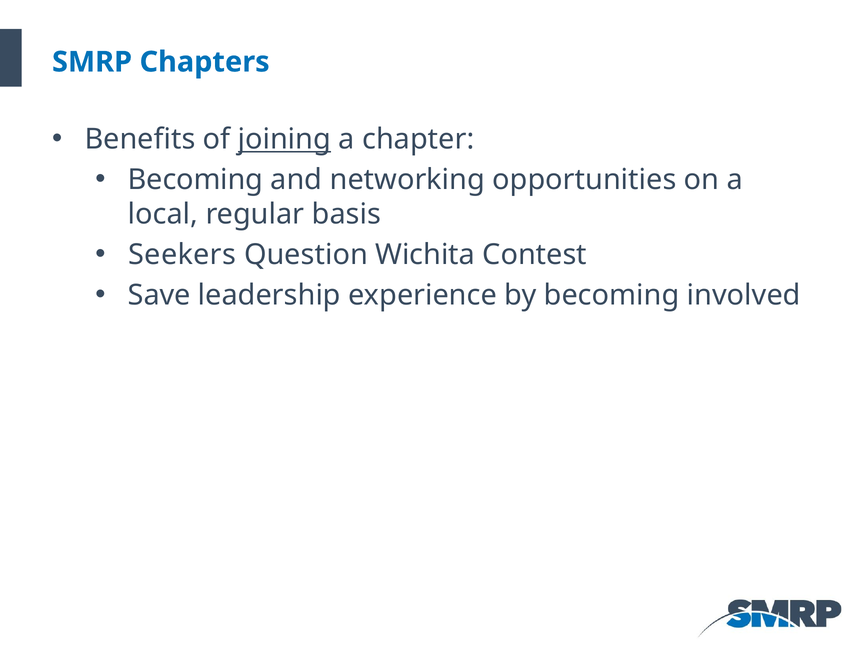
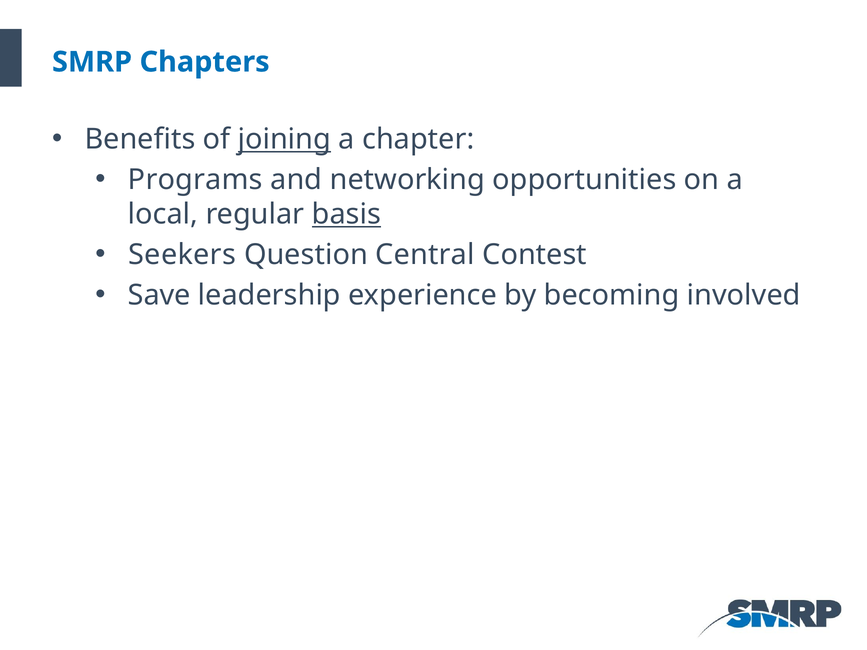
Becoming at (195, 180): Becoming -> Programs
basis underline: none -> present
Wichita: Wichita -> Central
